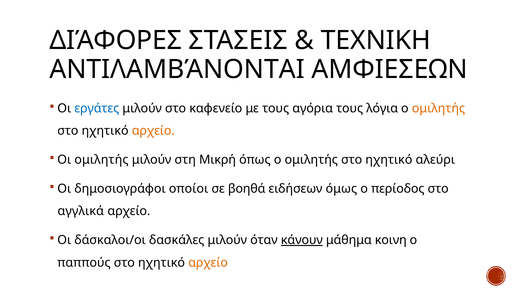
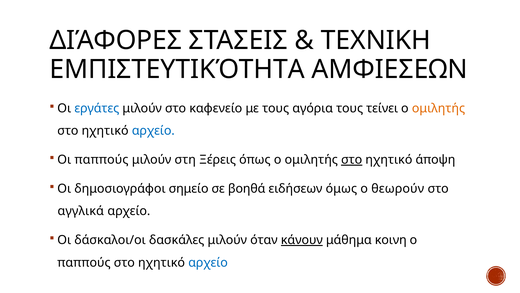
ΑΝΤΙΛΑΜΒΆΝΟΝΤΑΙ: ΑΝΤΙΛΑΜΒΆΝΟΝΤΑΙ -> ΕΜΠΙΣΤΕΥΤΙΚΌΤΗΤΑ
λόγια: λόγια -> τείνει
αρχείο at (153, 131) colour: orange -> blue
Οι ομιλητής: ομιλητής -> παππούς
Μικρή: Μικρή -> Ξέρεις
στο at (352, 160) underline: none -> present
αλεύρι: αλεύρι -> άποψη
οποίοι: οποίοι -> σημείο
περίοδος: περίοδος -> θεωρούν
αρχείο at (208, 262) colour: orange -> blue
